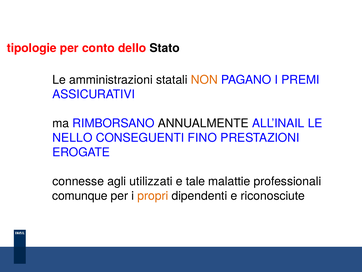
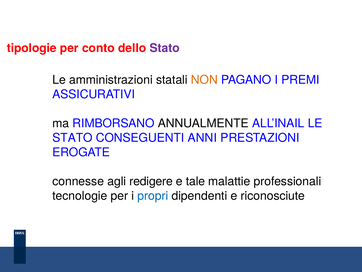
Stato at (165, 48) colour: black -> purple
NELLO at (72, 138): NELLO -> STATO
FINO: FINO -> ANNI
utilizzati: utilizzati -> redigere
comunque: comunque -> tecnologie
propri colour: orange -> blue
